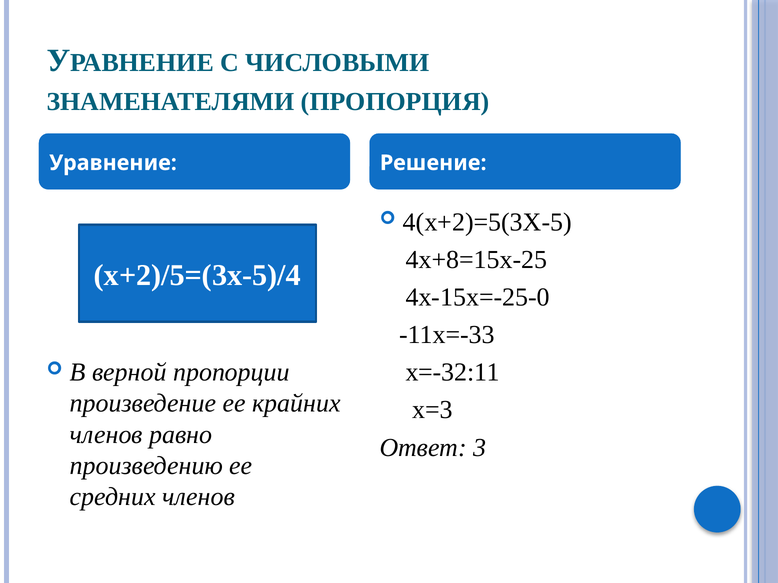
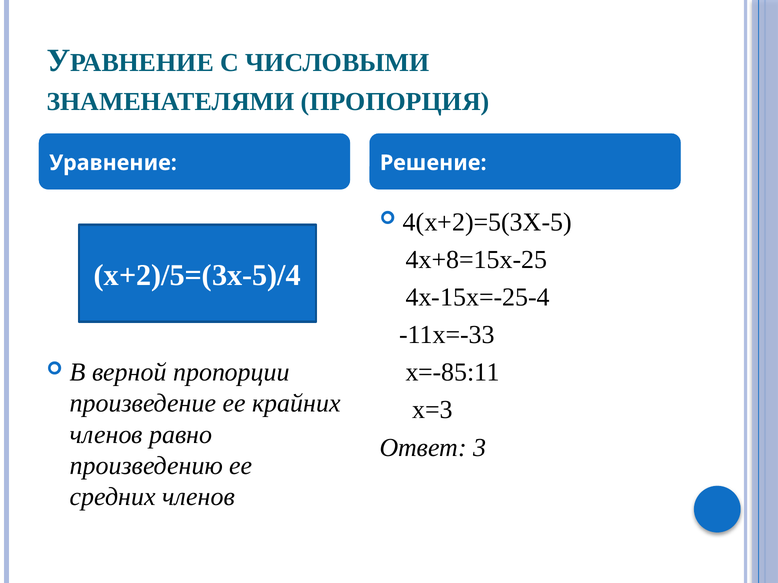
4х-15х=-25-0: 4х-15х=-25-0 -> 4х-15х=-25-4
х=-32:11: х=-32:11 -> х=-85:11
